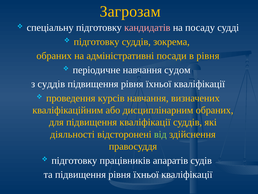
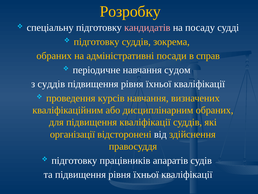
Загрозам: Загрозам -> Розробку
в рівня: рівня -> справ
діяльності: діяльності -> організації
від colour: light green -> white
